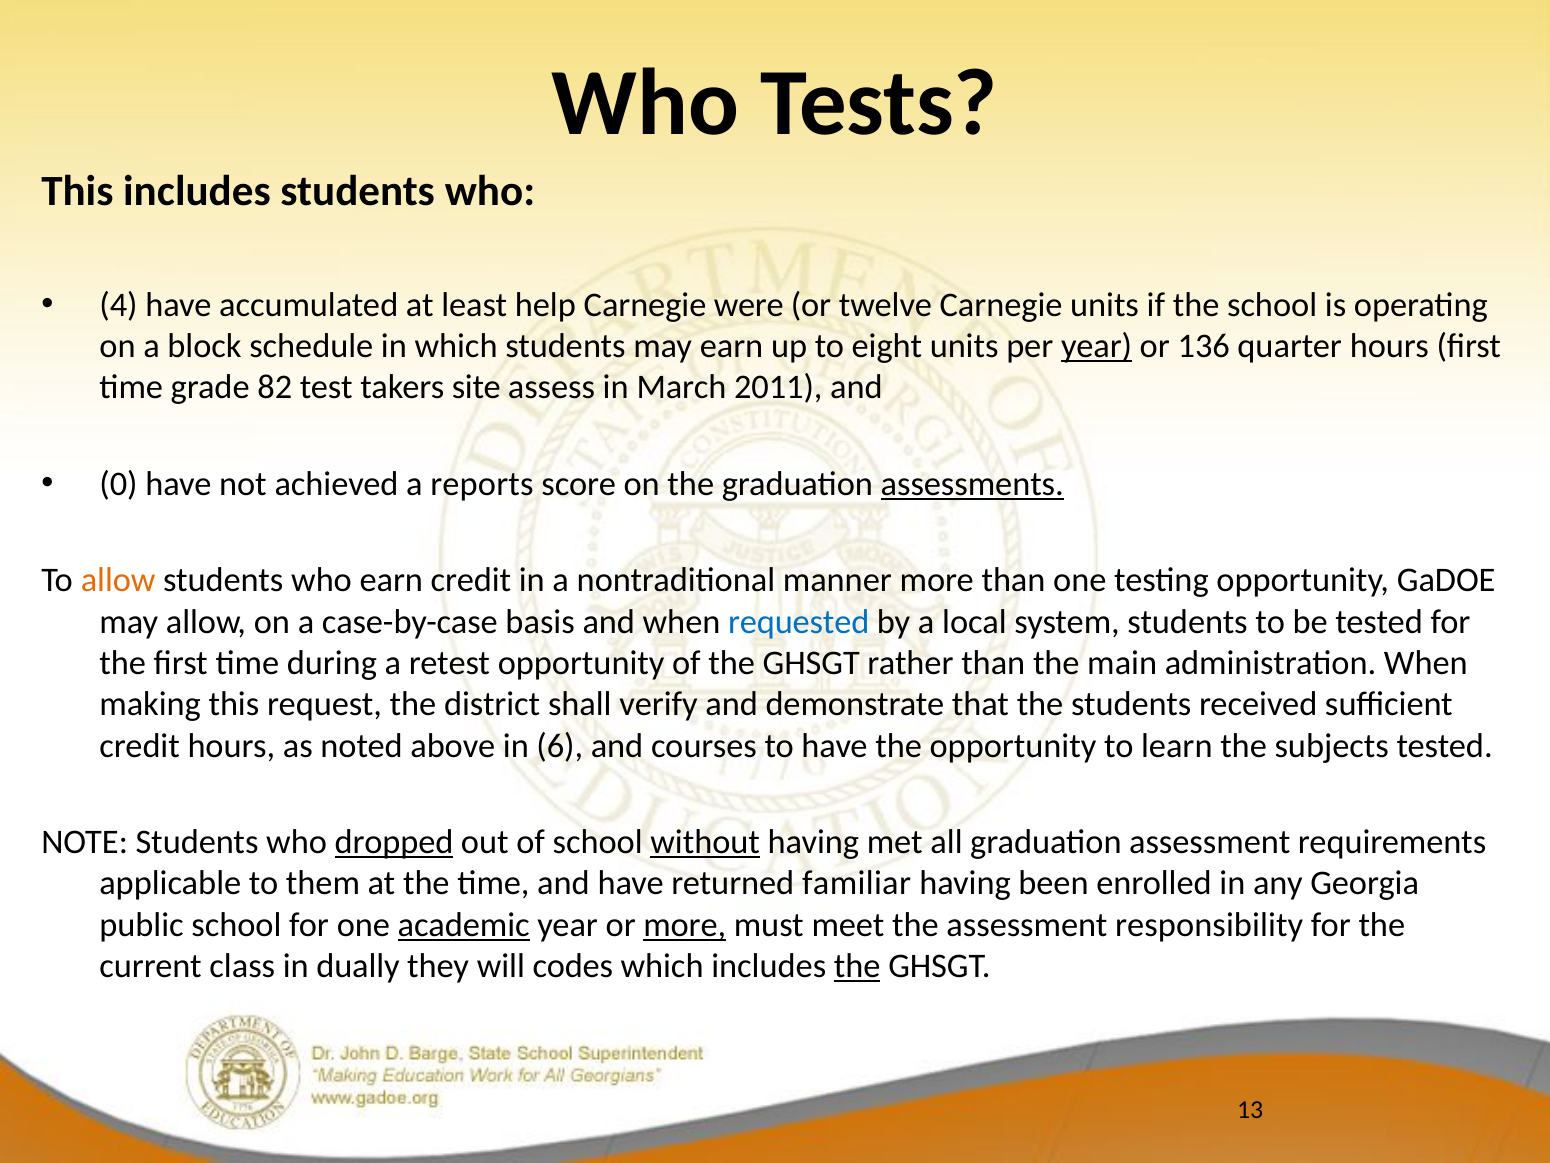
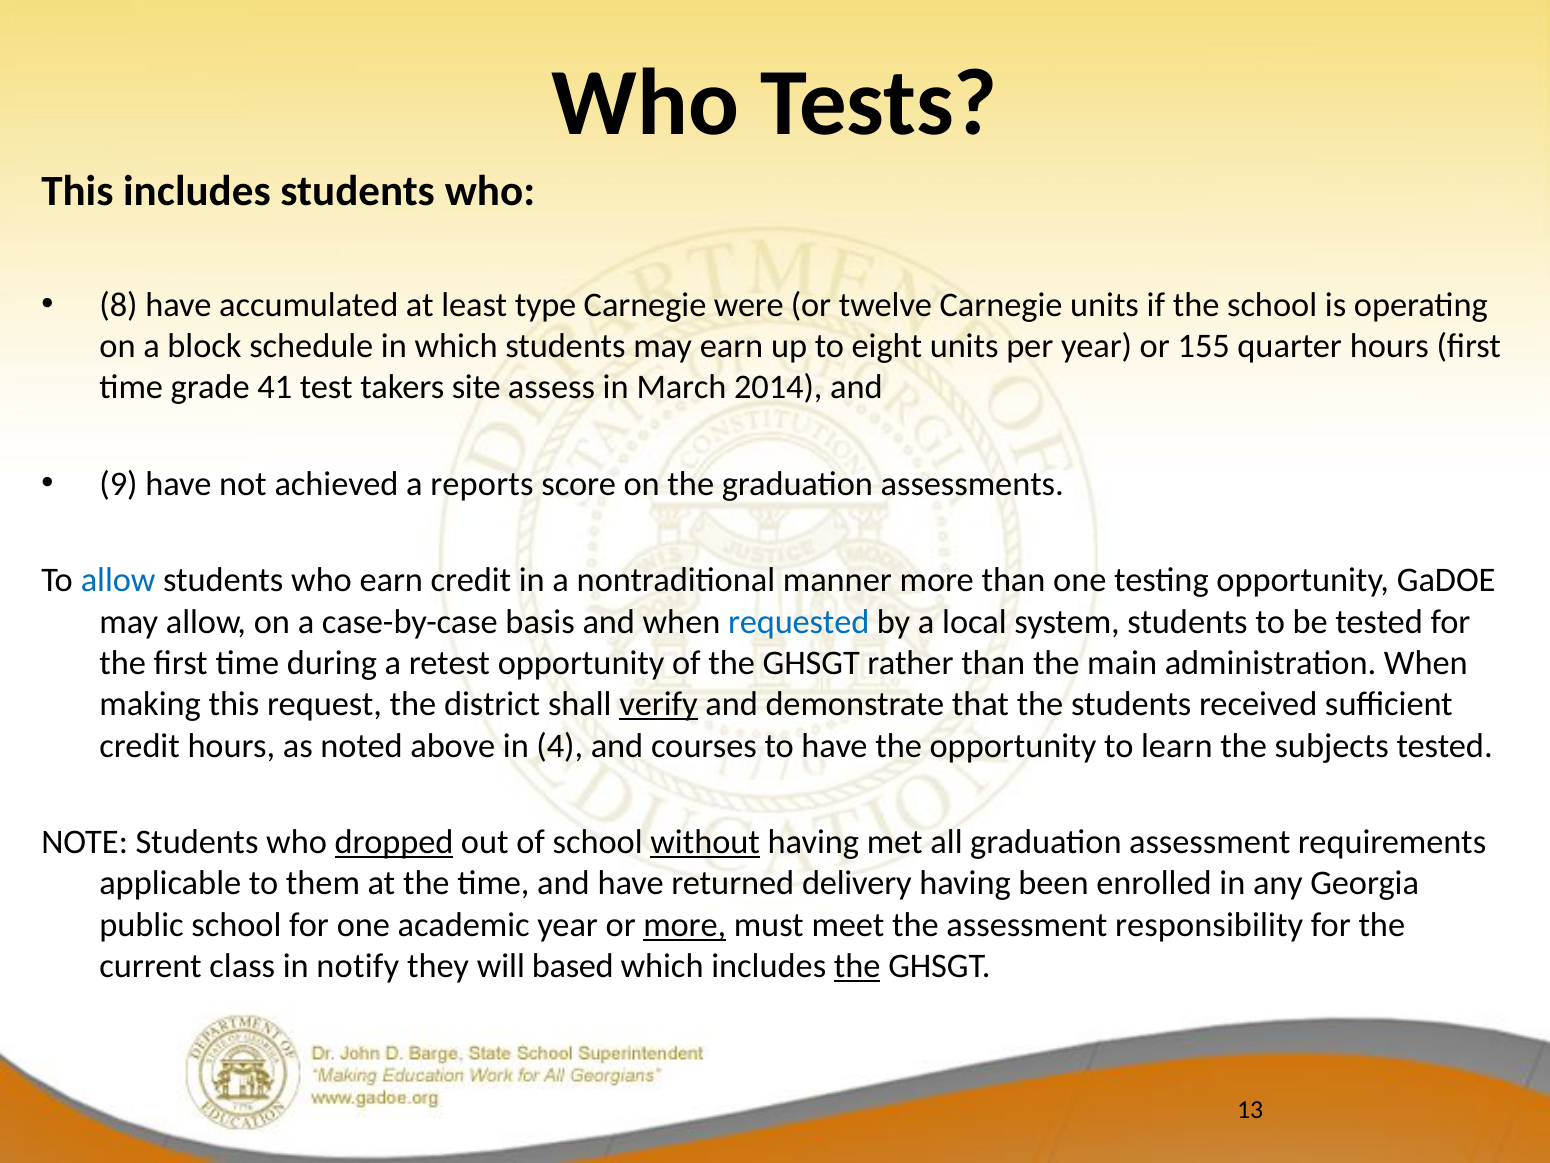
4: 4 -> 8
help: help -> type
year at (1097, 346) underline: present -> none
136: 136 -> 155
82: 82 -> 41
2011: 2011 -> 2014
0: 0 -> 9
assessments underline: present -> none
allow at (118, 580) colour: orange -> blue
verify underline: none -> present
6: 6 -> 4
familiar: familiar -> delivery
academic underline: present -> none
dually: dually -> notify
codes: codes -> based
